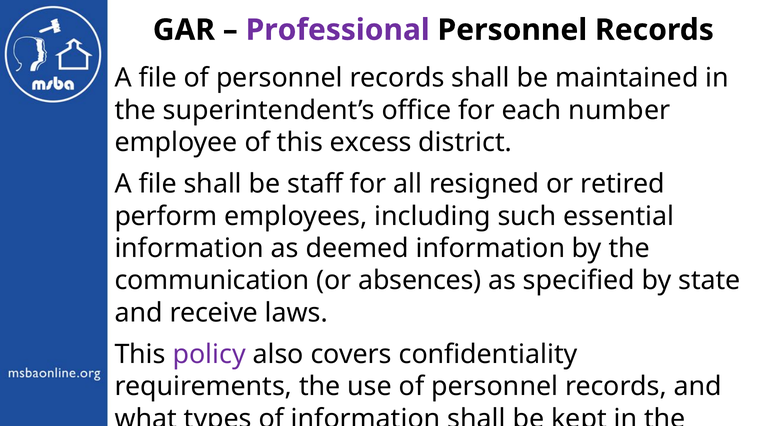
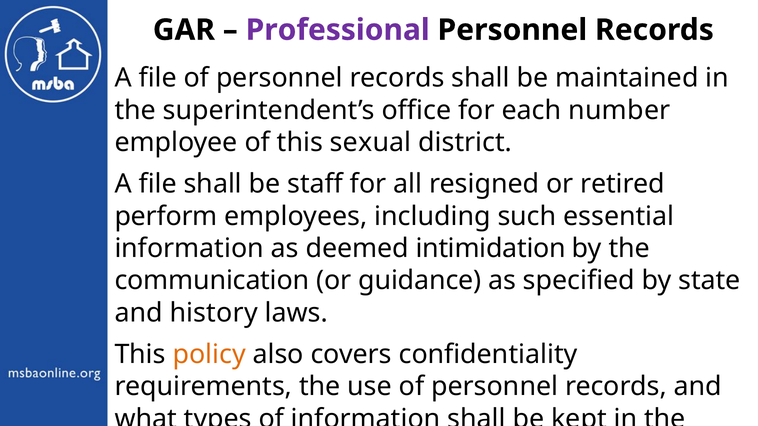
excess: excess -> sexual
deemed information: information -> intimidation
absences: absences -> guidance
receive: receive -> history
policy colour: purple -> orange
